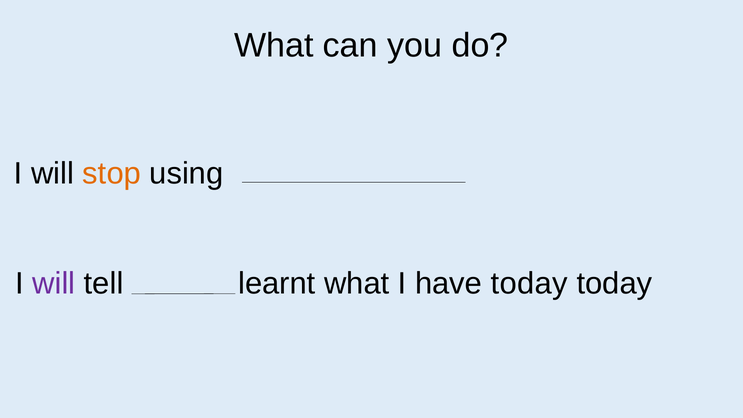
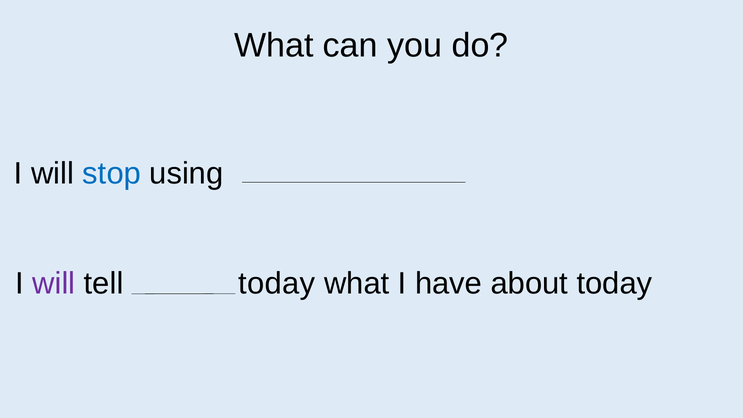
stop colour: orange -> blue
tell learnt: learnt -> today
have today: today -> about
